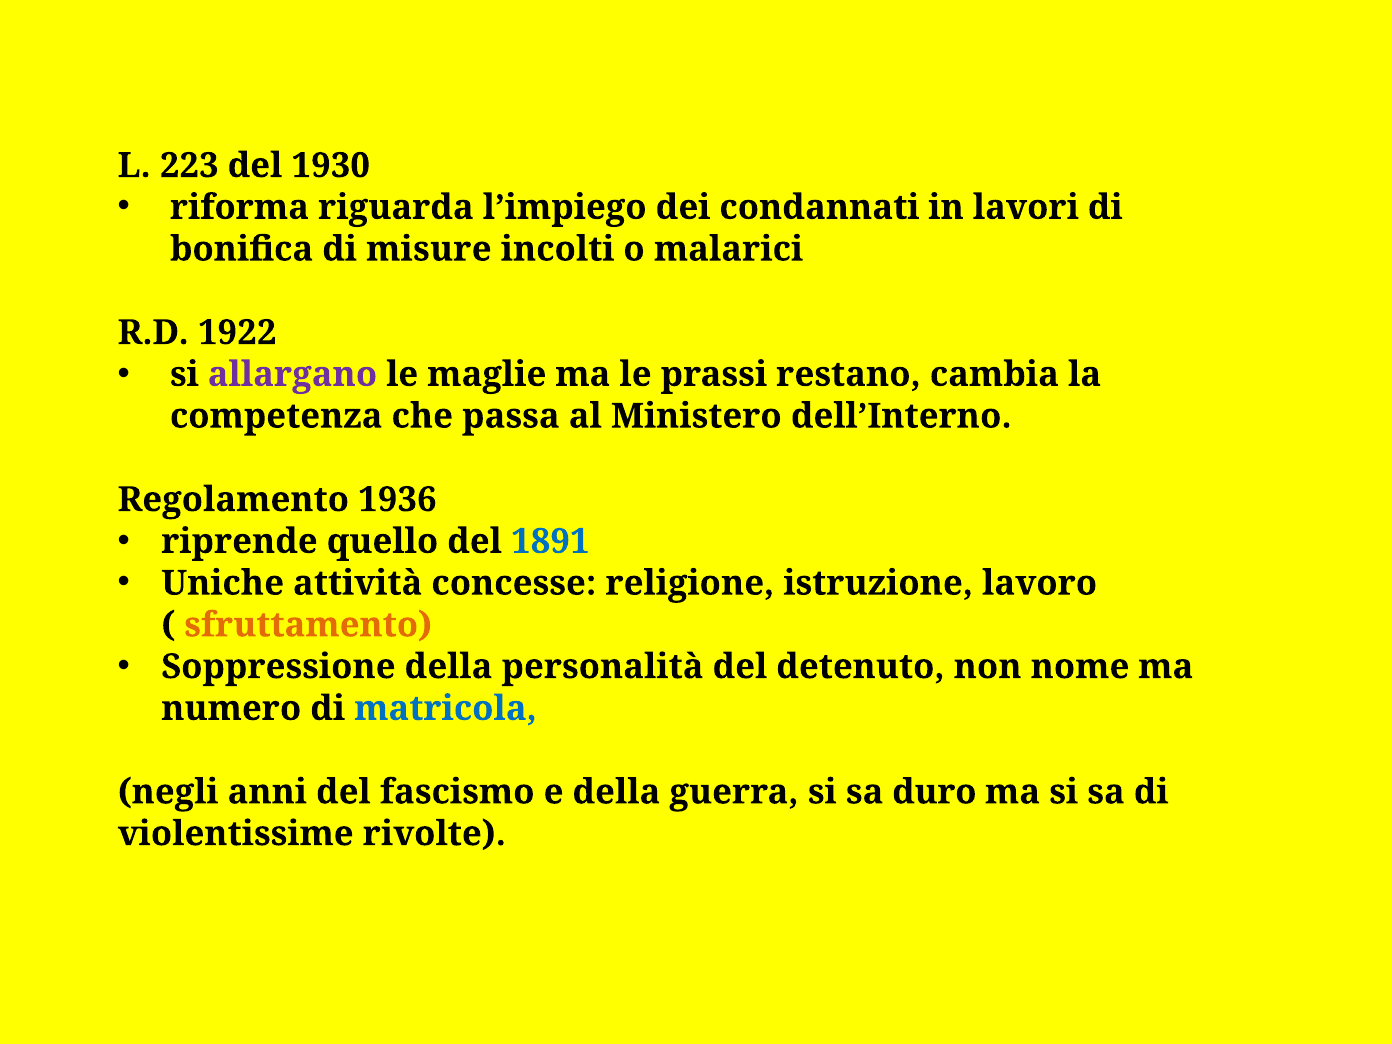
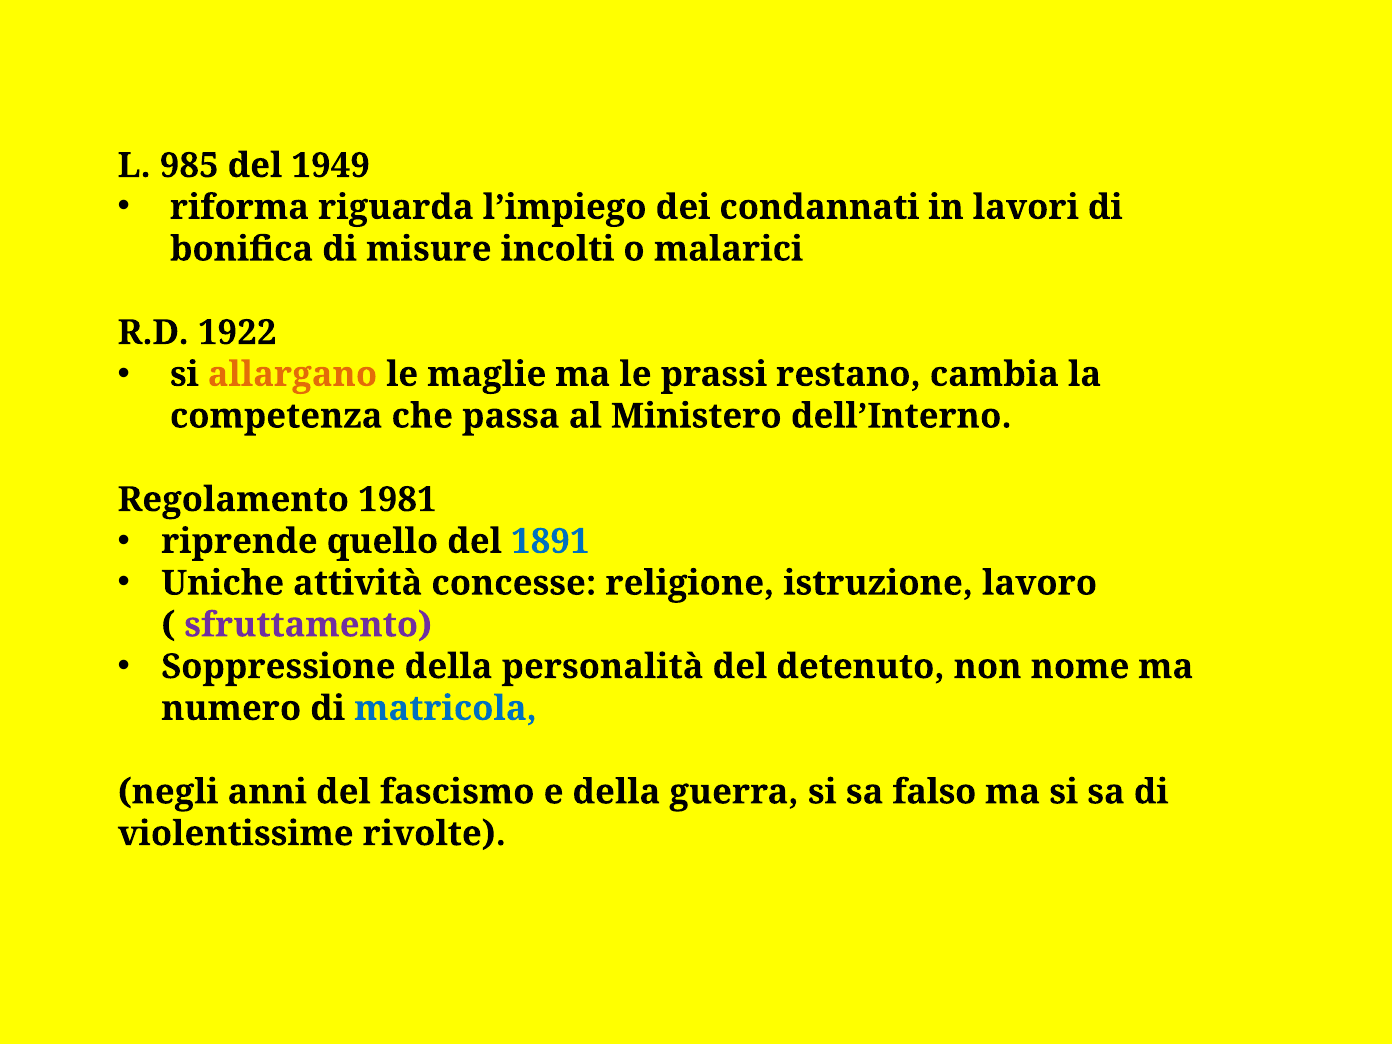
223: 223 -> 985
1930: 1930 -> 1949
allargano colour: purple -> orange
1936: 1936 -> 1981
sfruttamento colour: orange -> purple
duro: duro -> falso
